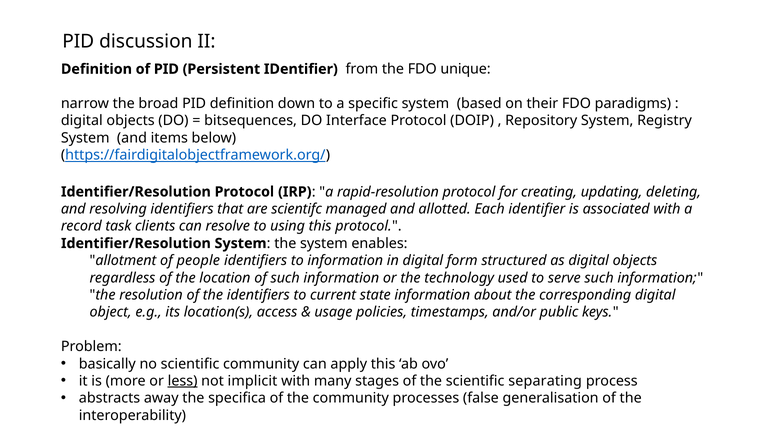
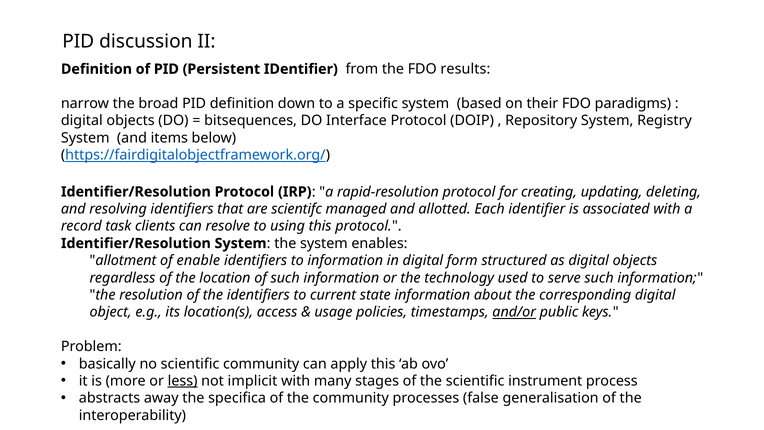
unique: unique -> results
people: people -> enable
and/or underline: none -> present
separating: separating -> instrument
